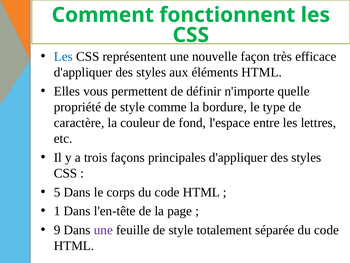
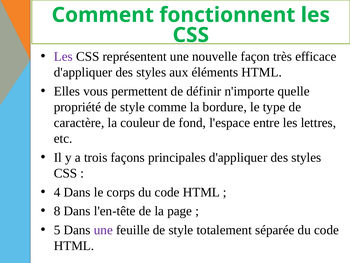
Les at (63, 56) colour: blue -> purple
5: 5 -> 4
1: 1 -> 8
9: 9 -> 5
